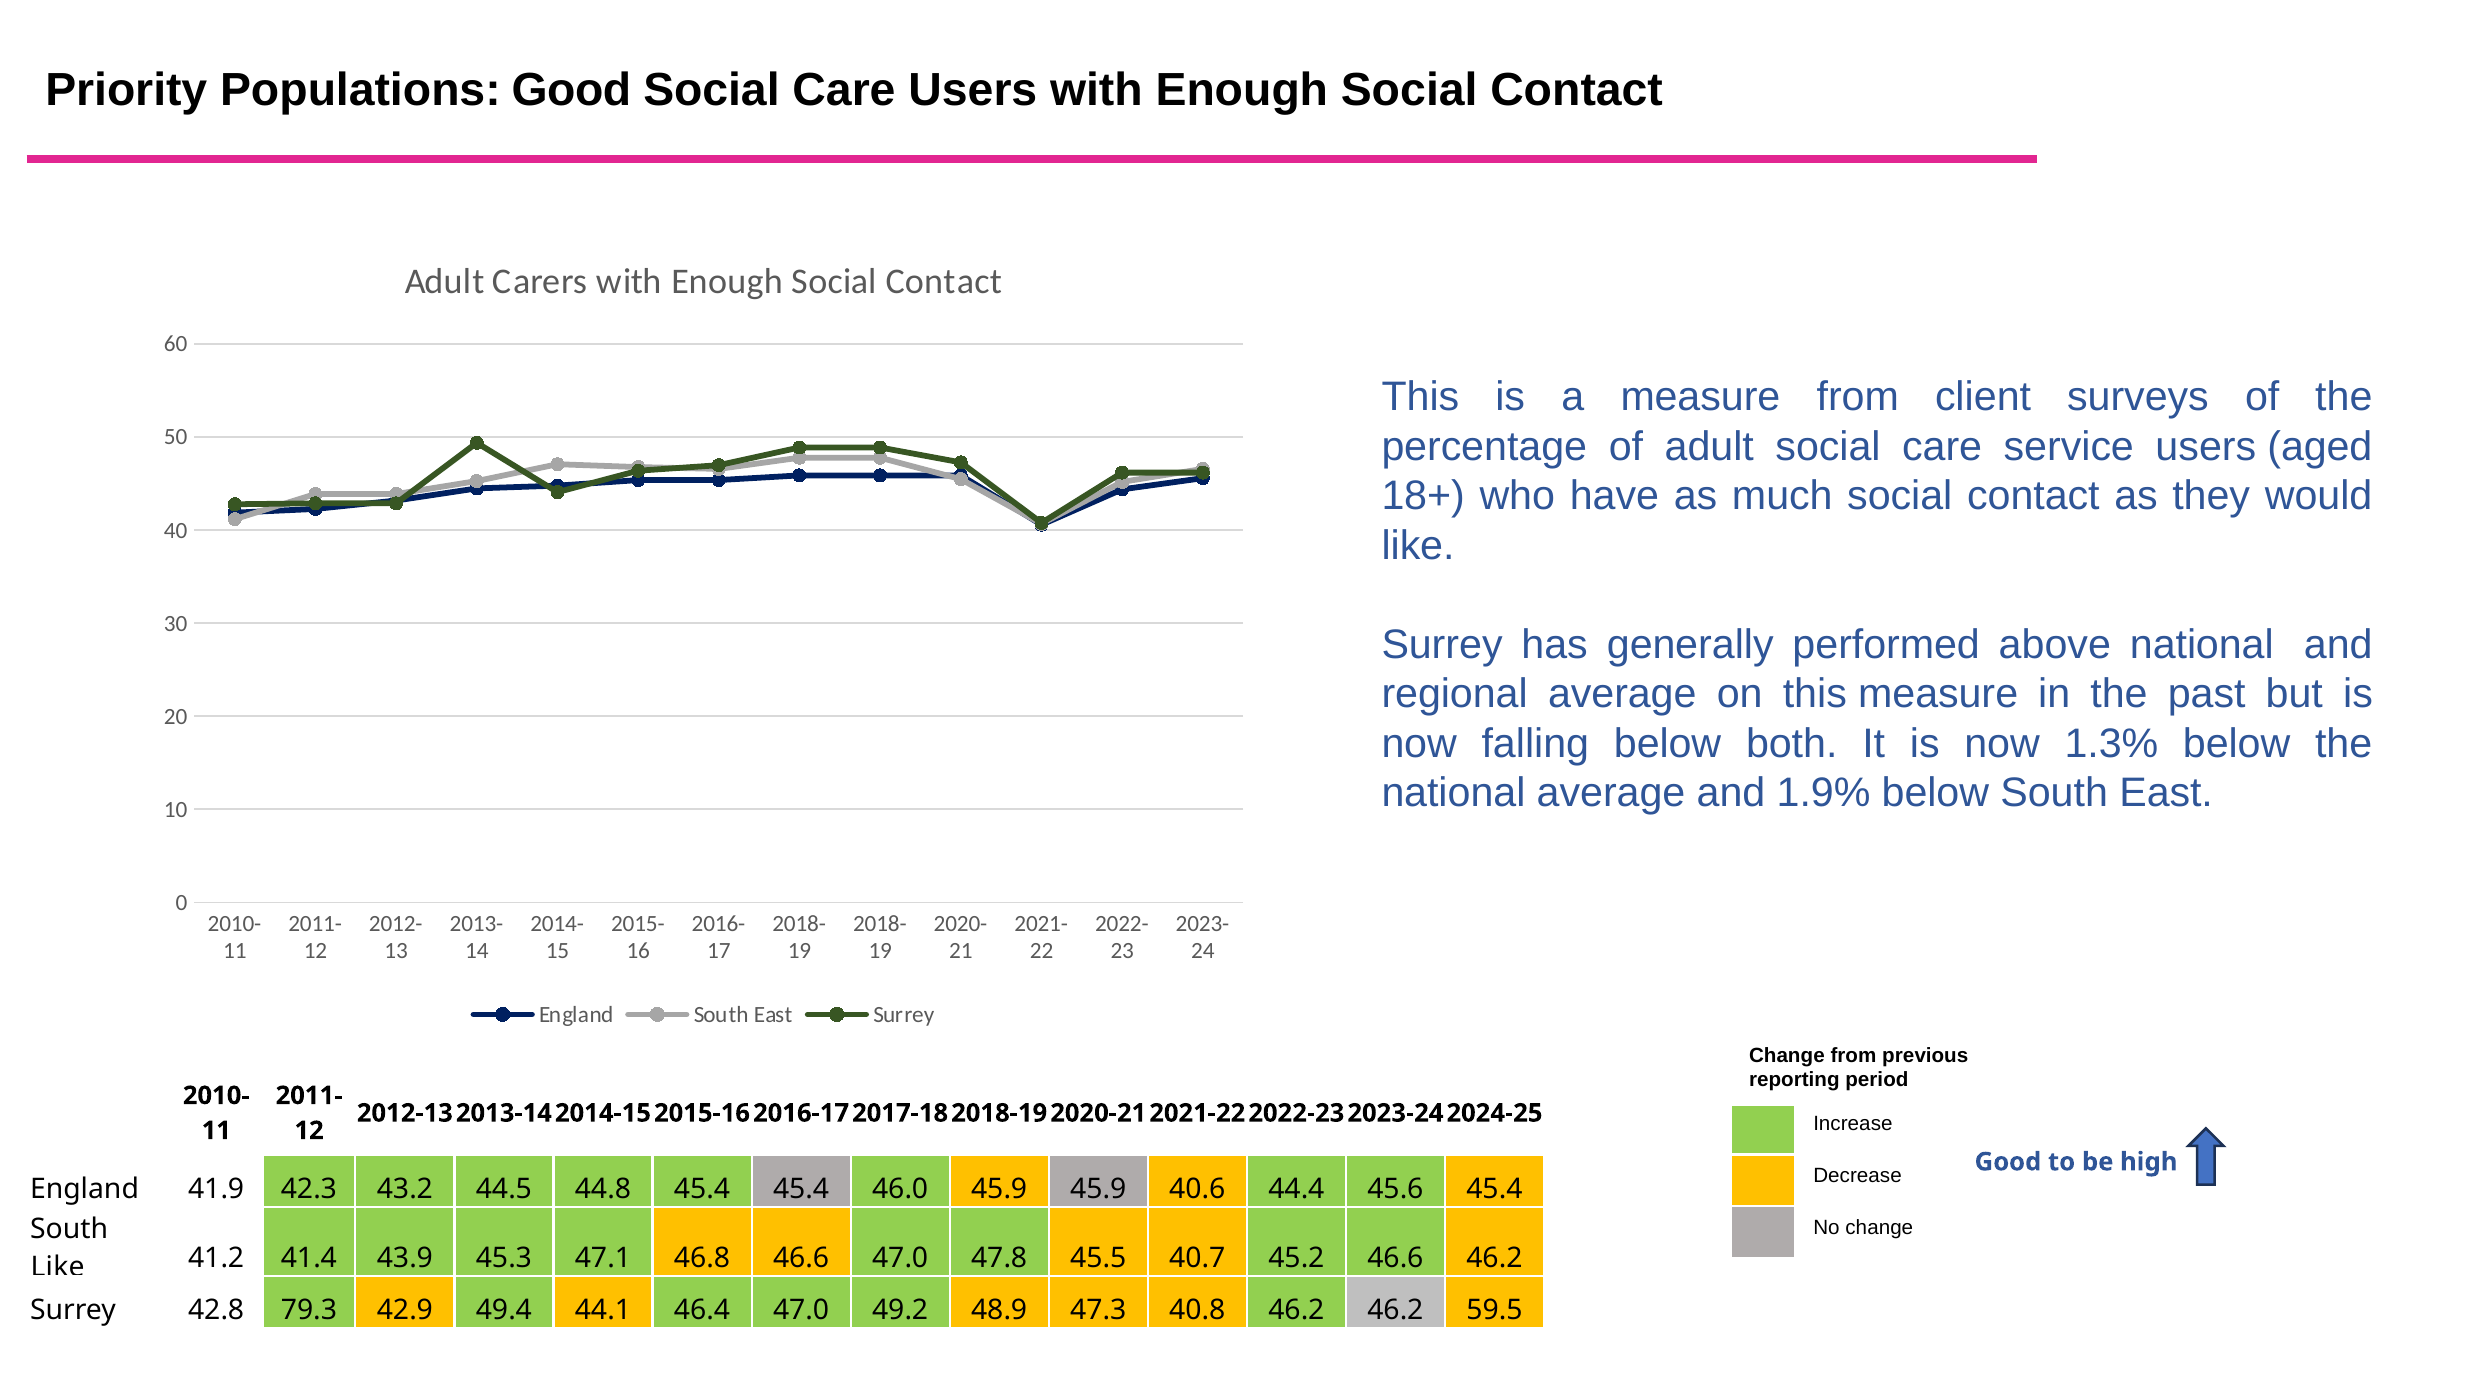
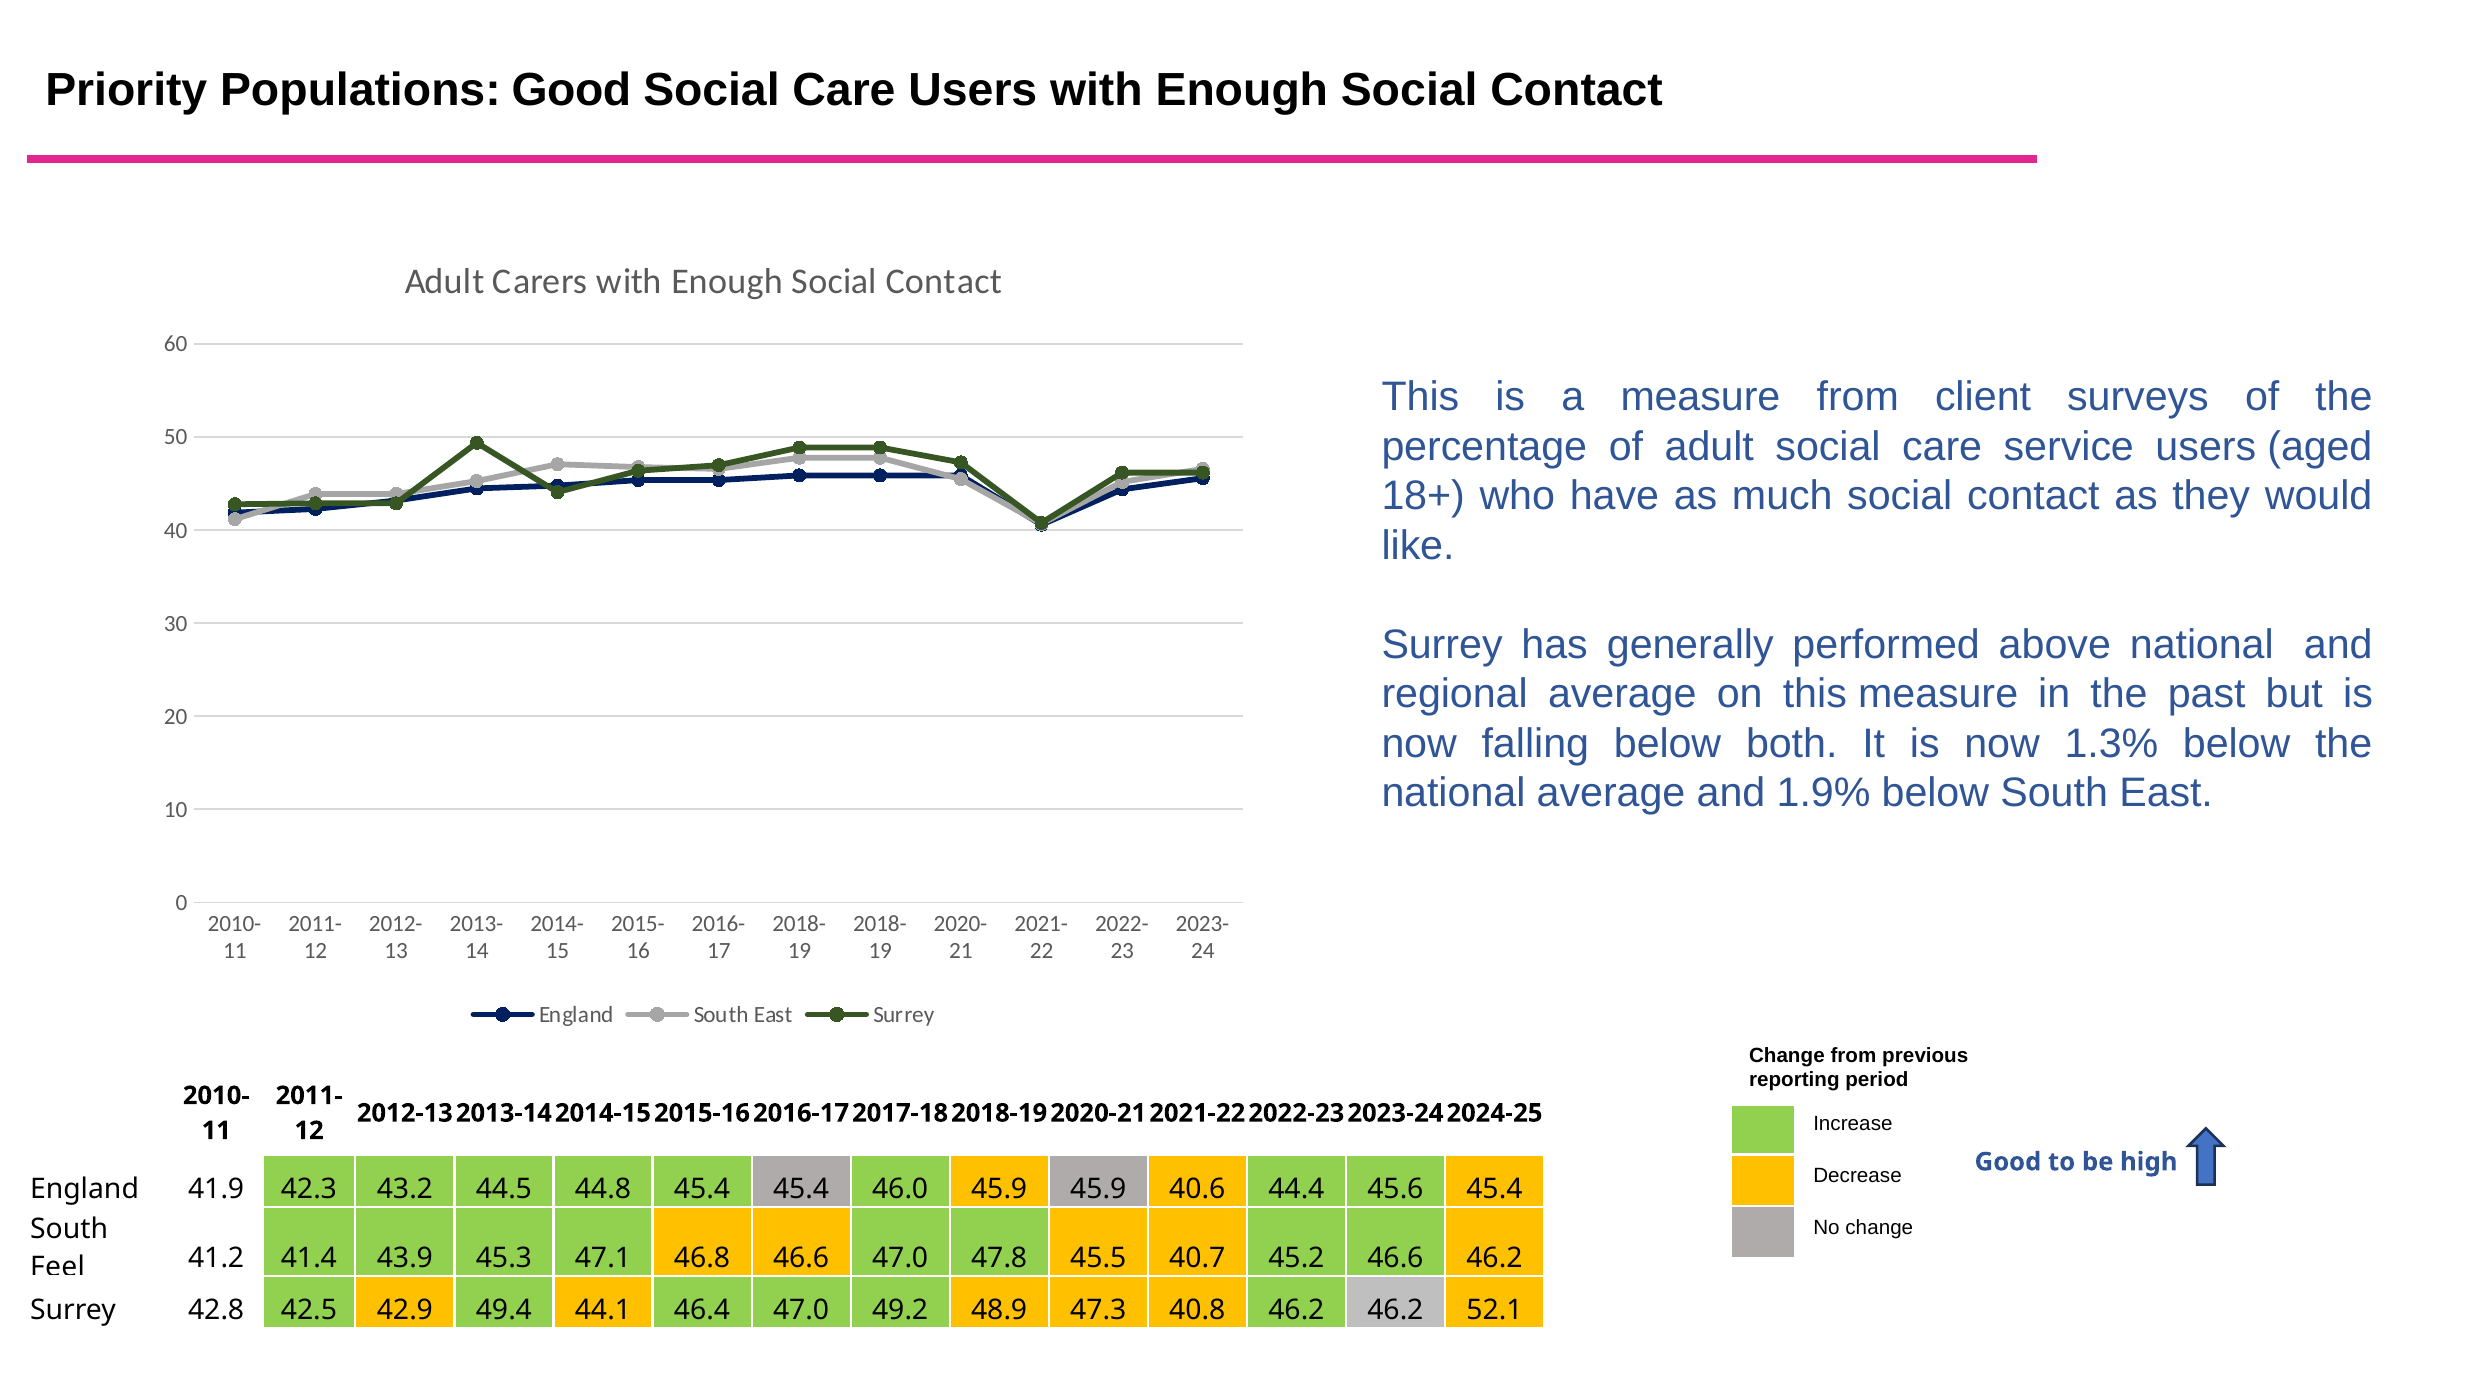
Like at (58, 1267): Like -> Feel
79.3: 79.3 -> 42.5
59.5: 59.5 -> 52.1
